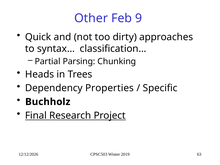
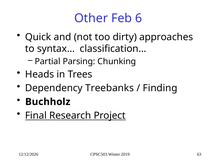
9: 9 -> 6
Properties: Properties -> Treebanks
Specific: Specific -> Finding
